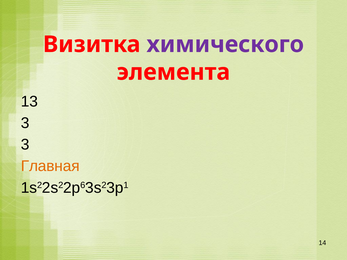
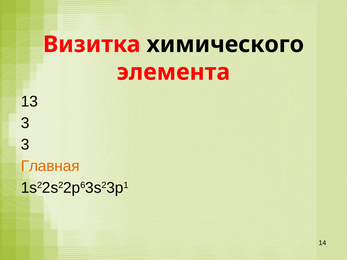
химического colour: purple -> black
